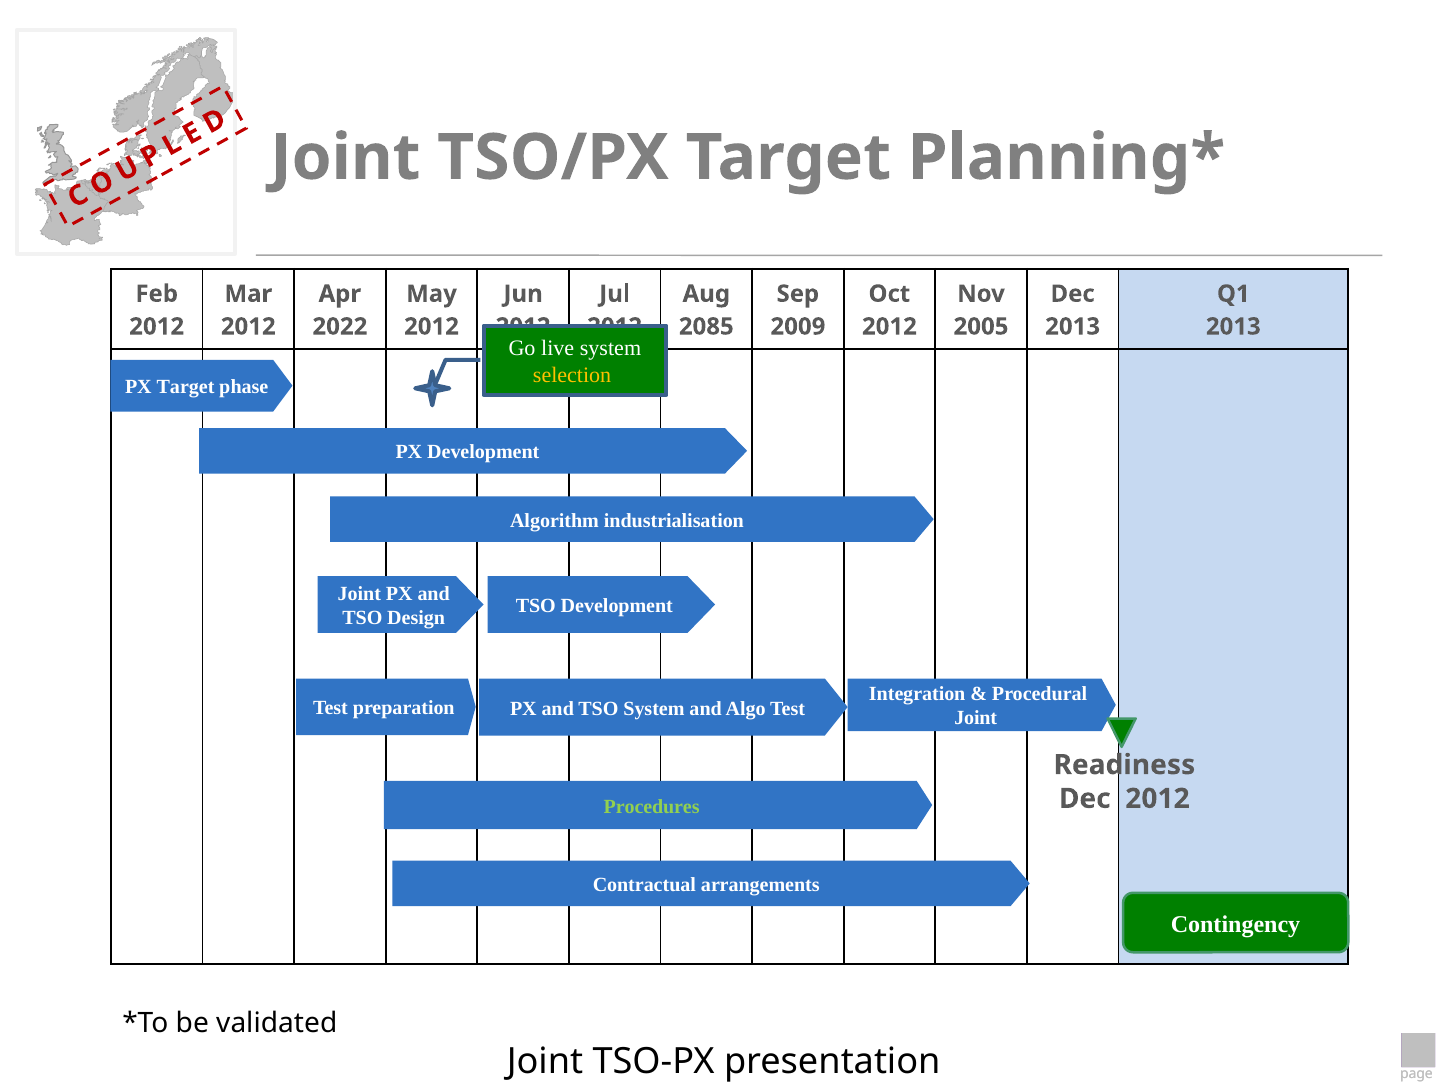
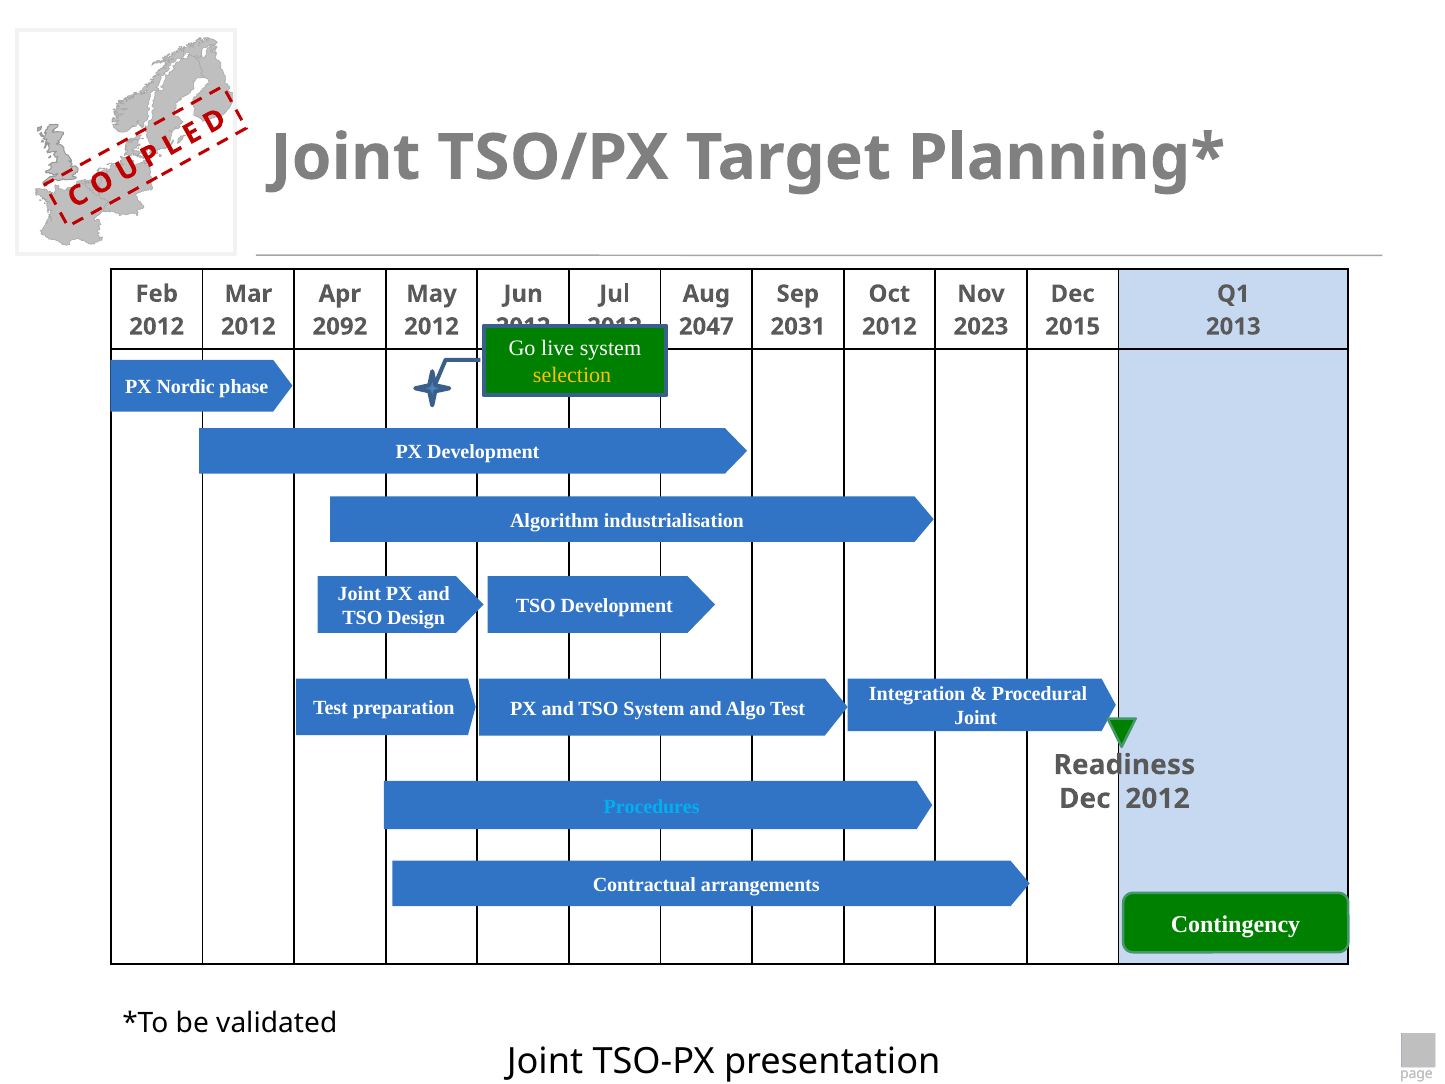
2022: 2022 -> 2092
2085: 2085 -> 2047
2009: 2009 -> 2031
2005: 2005 -> 2023
2013 at (1073, 327): 2013 -> 2015
PX Target: Target -> Nordic
Procedures colour: light green -> light blue
